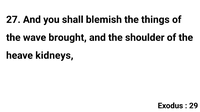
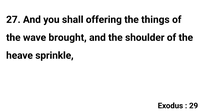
blemish: blemish -> offering
kidneys: kidneys -> sprinkle
